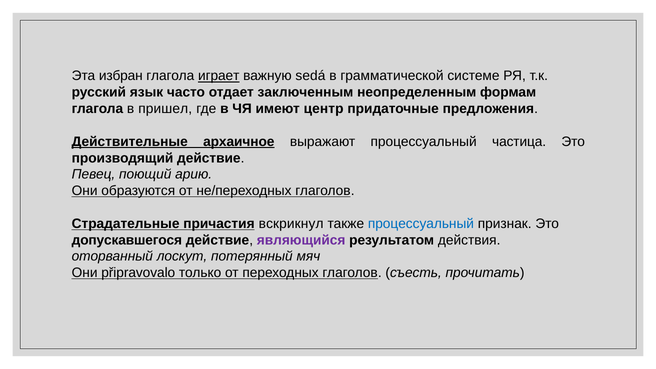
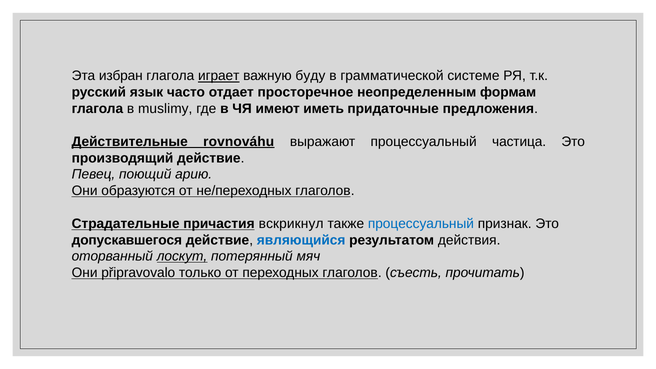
sedá: sedá -> буду
заключенным: заключенным -> просторечное
пришел: пришел -> muslimy
центр: центр -> иметь
архаичное: архаичное -> rovnováhu
являющийся colour: purple -> blue
лоскут underline: none -> present
